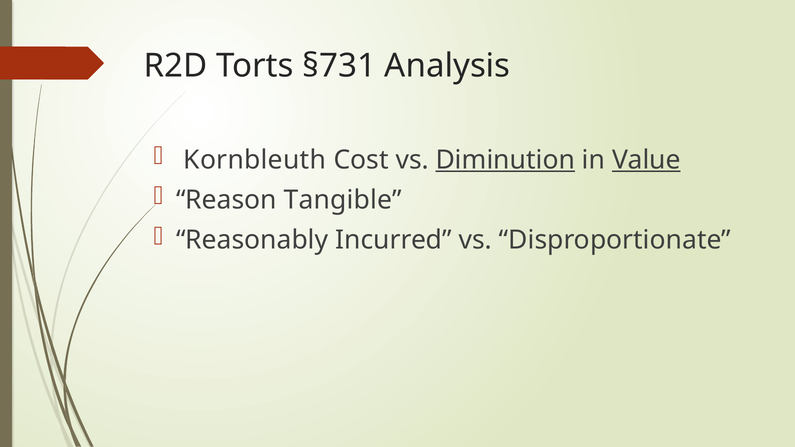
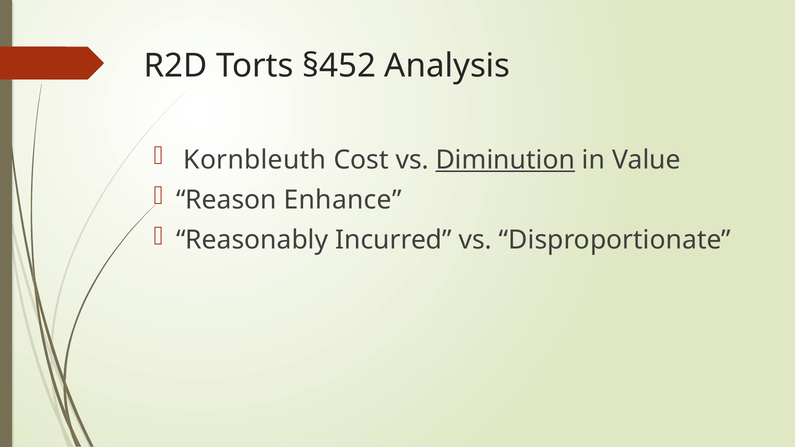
§731: §731 -> §452
Value underline: present -> none
Tangible: Tangible -> Enhance
